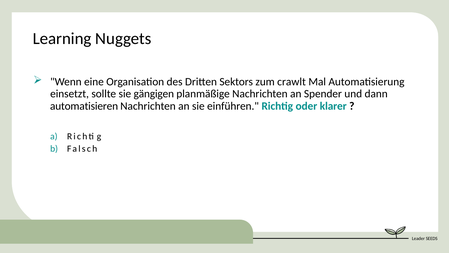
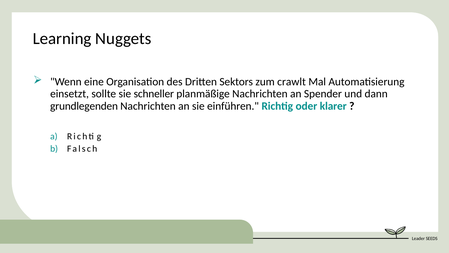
gängigen: gängigen -> schneller
automatisieren: automatisieren -> grundlegenden
